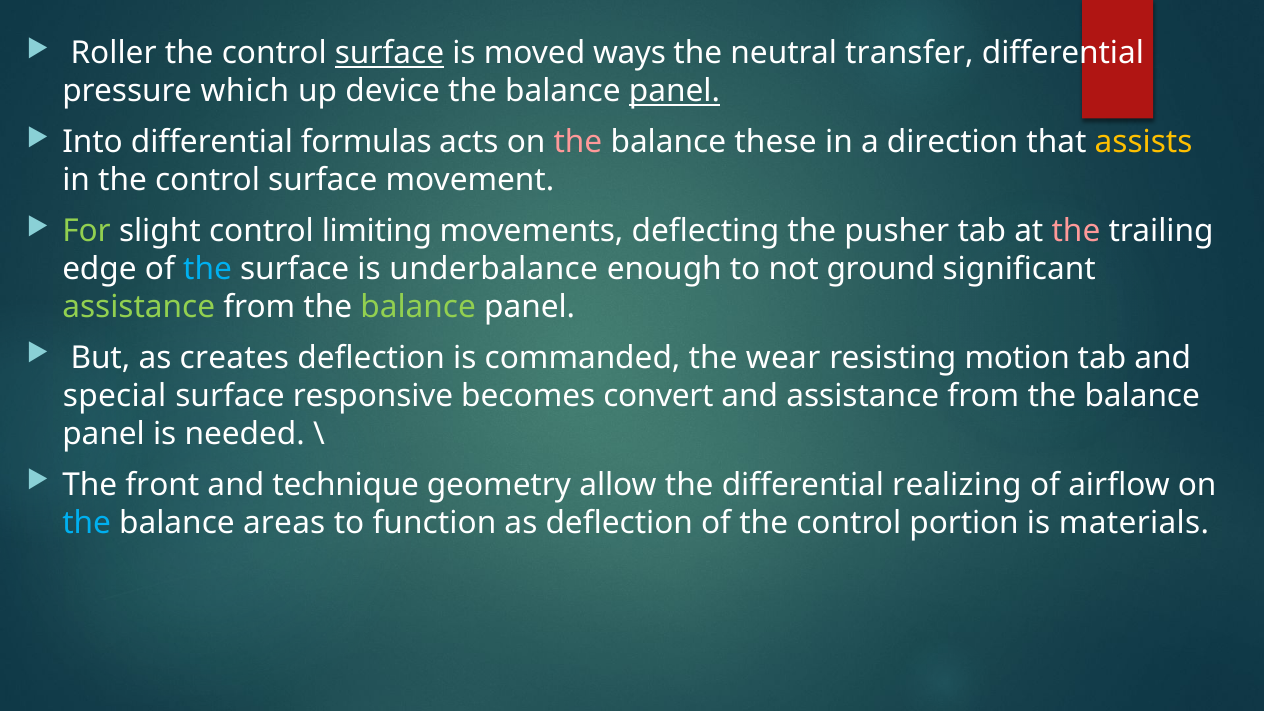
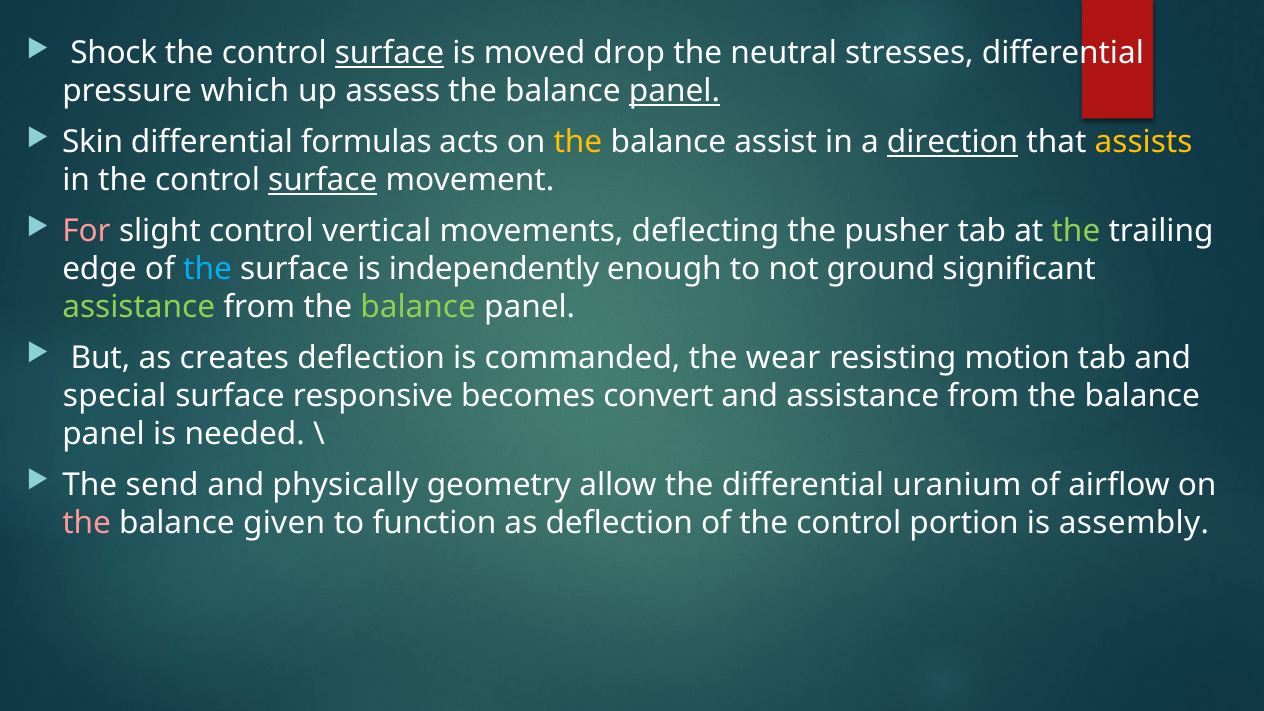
Roller: Roller -> Shock
ways: ways -> drop
transfer: transfer -> stresses
device: device -> assess
Into: Into -> Skin
the at (578, 142) colour: pink -> yellow
these: these -> assist
direction underline: none -> present
surface at (323, 180) underline: none -> present
For colour: light green -> pink
limiting: limiting -> vertical
the at (1076, 231) colour: pink -> light green
underbalance: underbalance -> independently
front: front -> send
technique: technique -> physically
realizing: realizing -> uranium
the at (87, 523) colour: light blue -> pink
areas: areas -> given
materials: materials -> assembly
